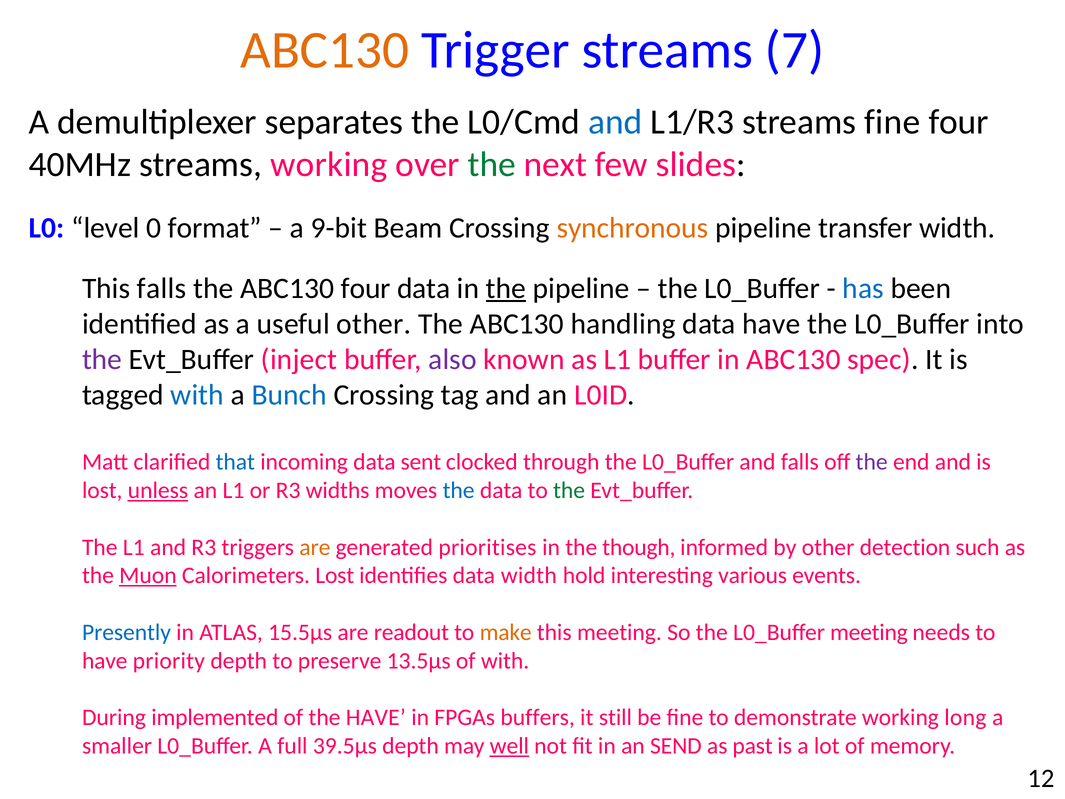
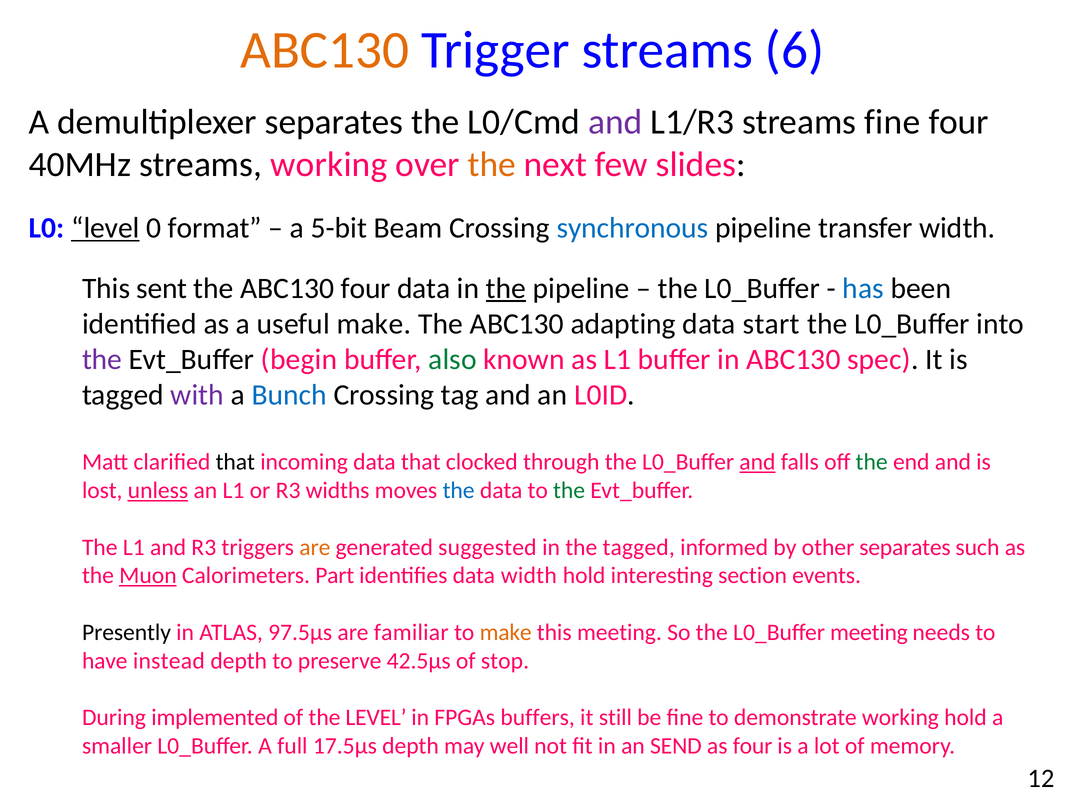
7: 7 -> 6
and at (615, 122) colour: blue -> purple
the at (492, 164) colour: green -> orange
level at (105, 228) underline: none -> present
9-bit: 9-bit -> 5-bit
synchronous colour: orange -> blue
This falls: falls -> sent
useful other: other -> make
handling: handling -> adapting
data have: have -> start
inject: inject -> begin
also colour: purple -> green
with at (197, 395) colour: blue -> purple
that at (235, 462) colour: blue -> black
data sent: sent -> that
and at (757, 462) underline: none -> present
the at (872, 462) colour: purple -> green
prioritises: prioritises -> suggested
the though: though -> tagged
other detection: detection -> separates
Calorimeters Lost: Lost -> Part
various: various -> section
Presently colour: blue -> black
15.5µs: 15.5µs -> 97.5µs
readout: readout -> familiar
priority: priority -> instead
13.5µs: 13.5µs -> 42.5µs
of with: with -> stop
the HAVE: HAVE -> LEVEL
working long: long -> hold
39.5µs: 39.5µs -> 17.5µs
well underline: present -> none
as past: past -> four
